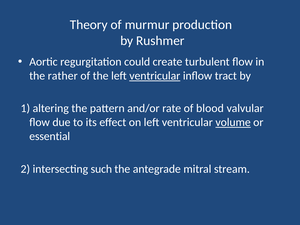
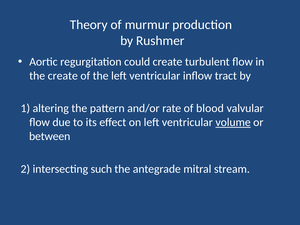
the rather: rather -> create
ventricular at (155, 76) underline: present -> none
essential: essential -> between
